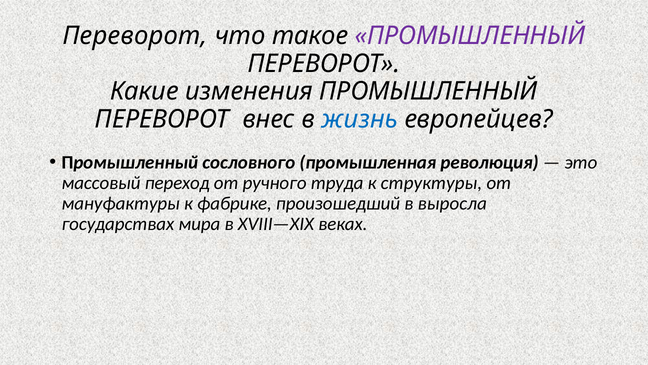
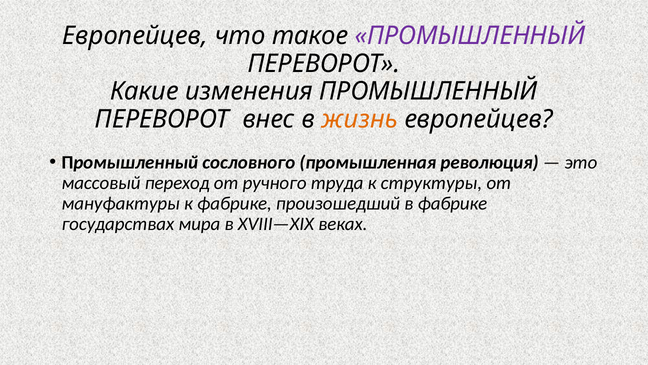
Переворот at (135, 36): Переворот -> Европейцев
жизнь colour: blue -> orange
в выросла: выросла -> фабрике
